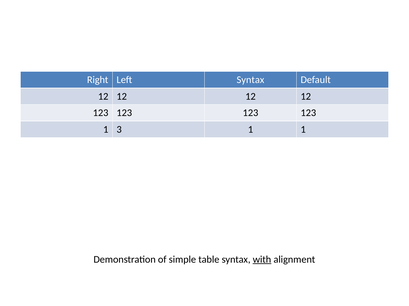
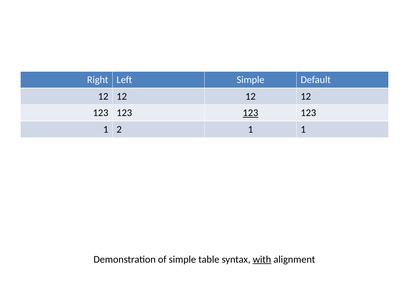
Left Syntax: Syntax -> Simple
123 at (251, 113) underline: none -> present
3: 3 -> 2
